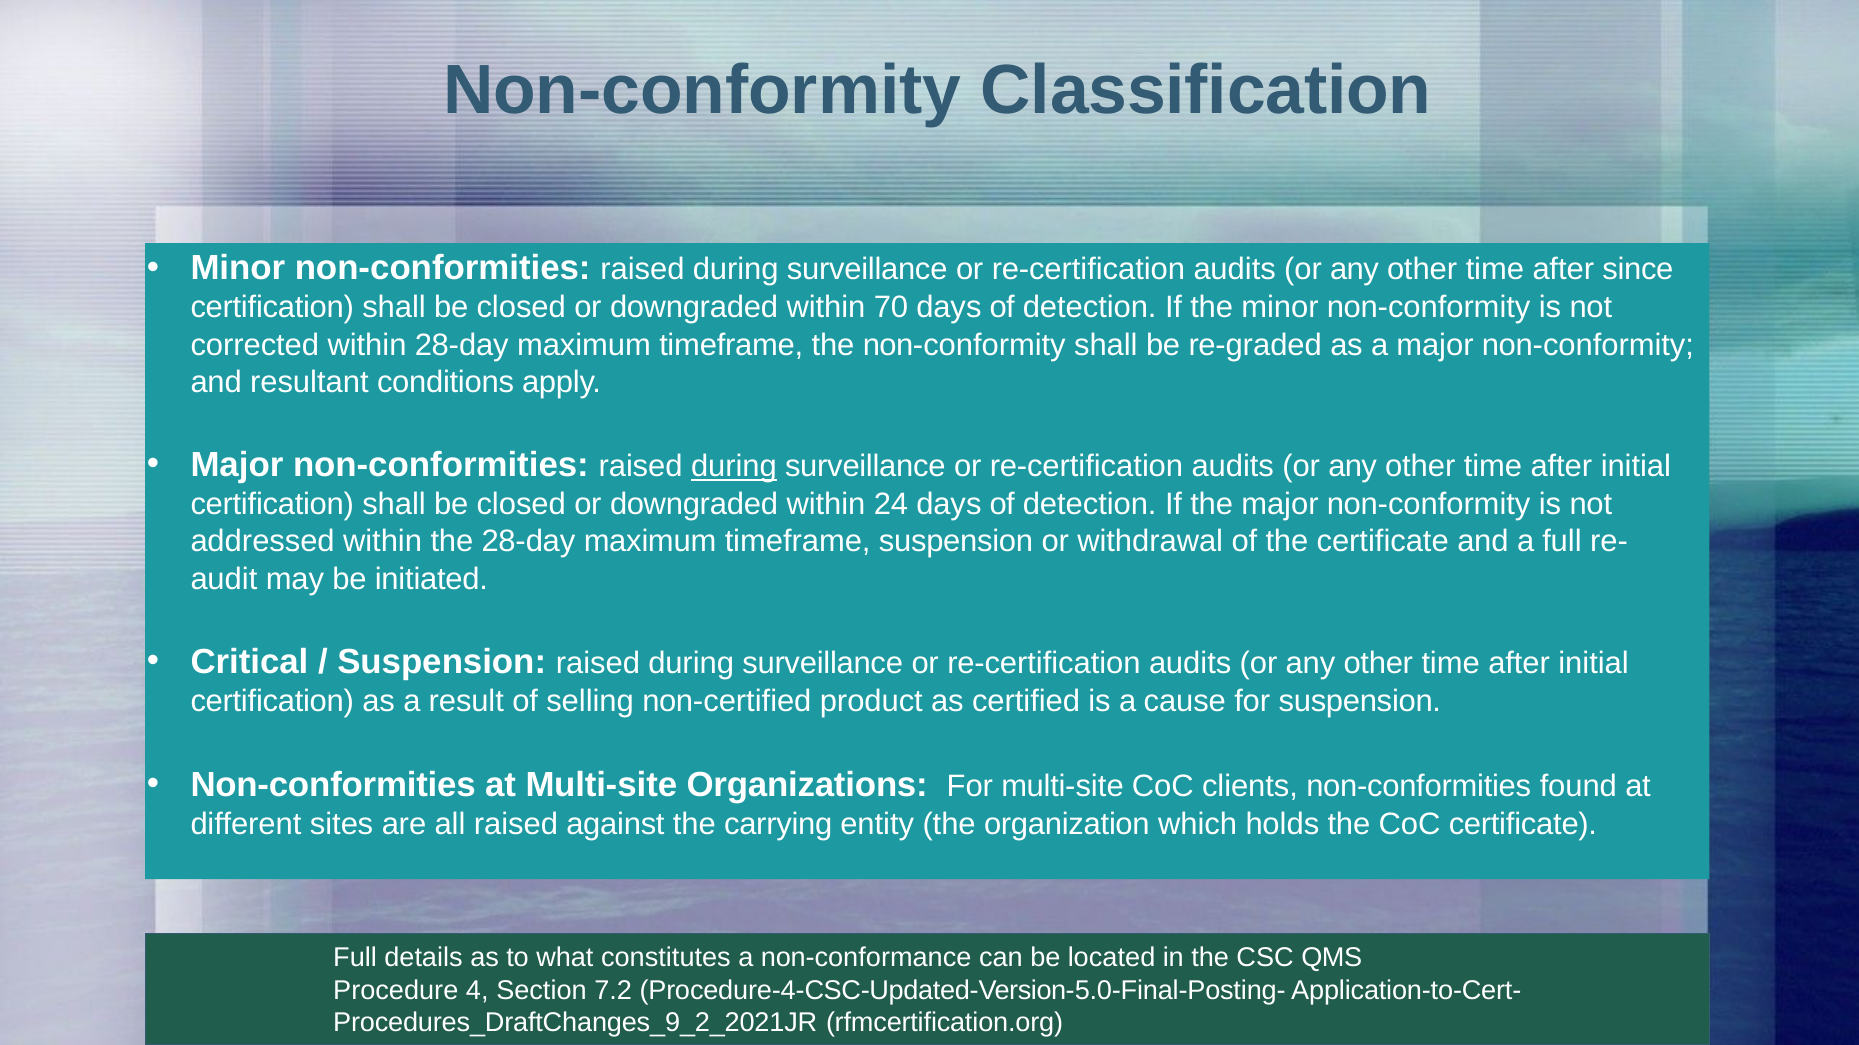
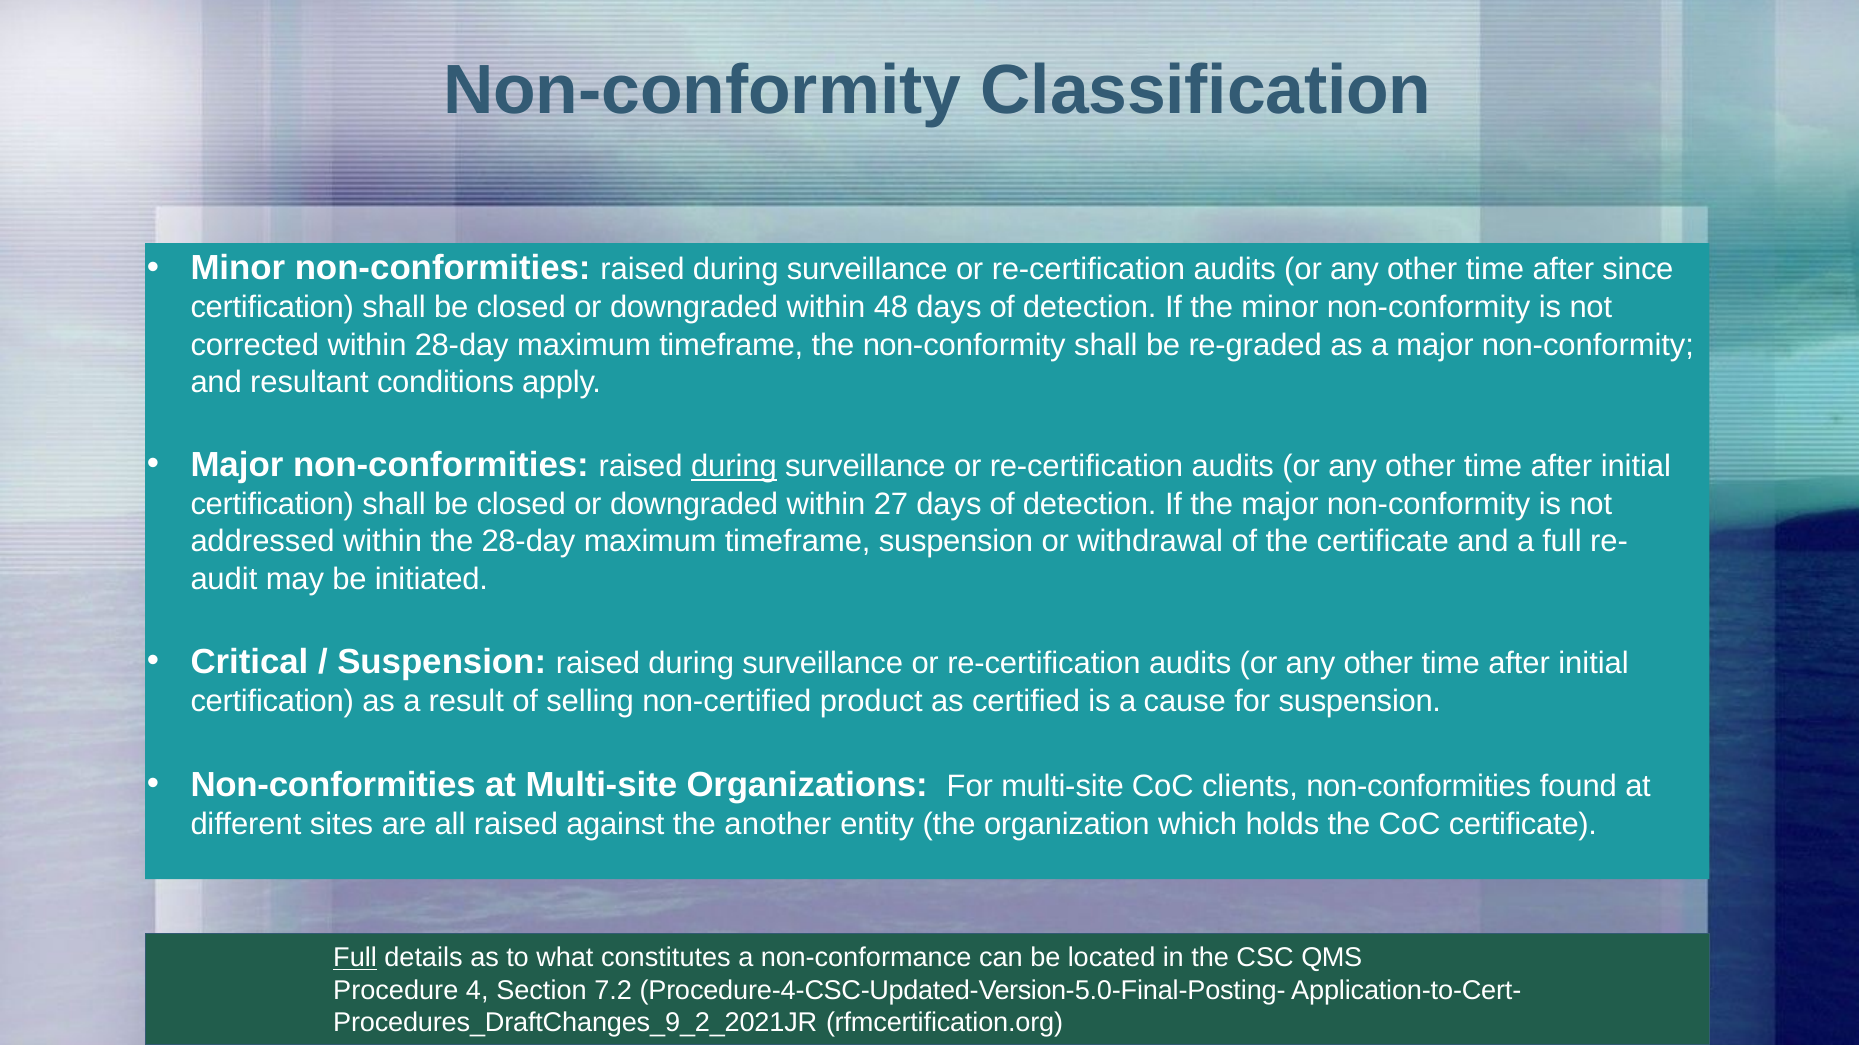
70: 70 -> 48
24: 24 -> 27
carrying: carrying -> another
Full at (355, 959) underline: none -> present
